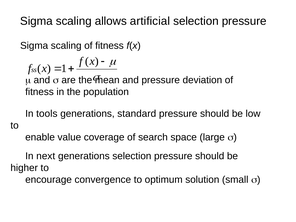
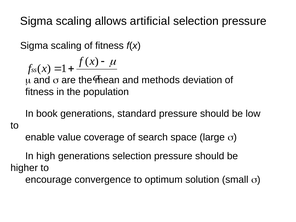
and pressure: pressure -> methods
tools: tools -> book
next: next -> high
